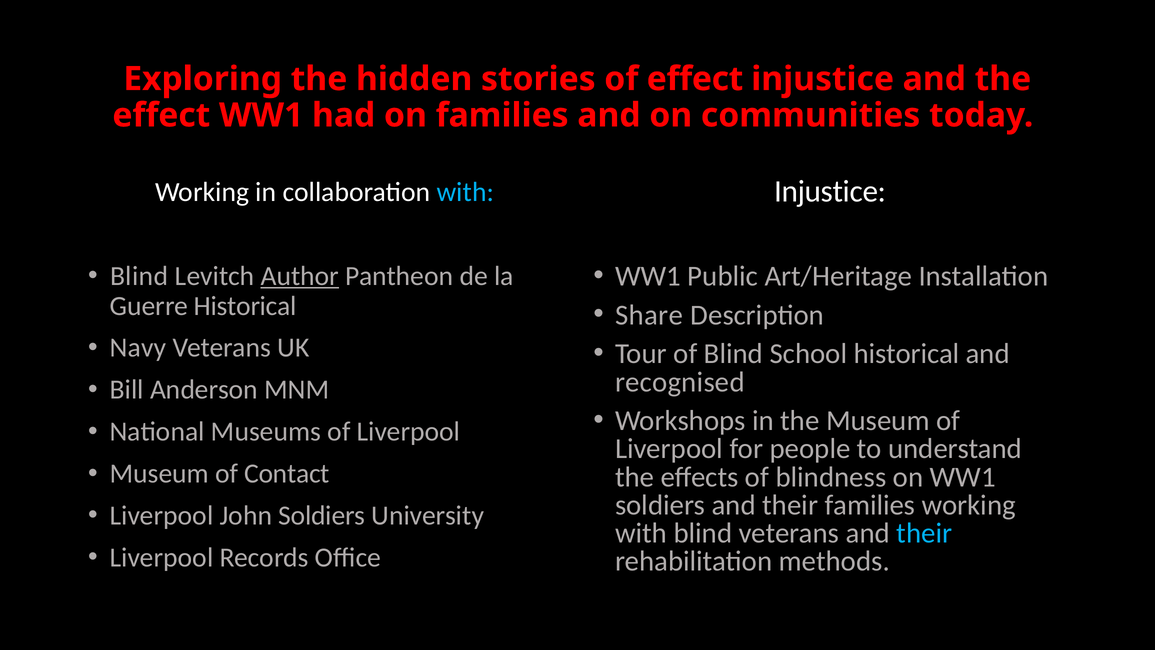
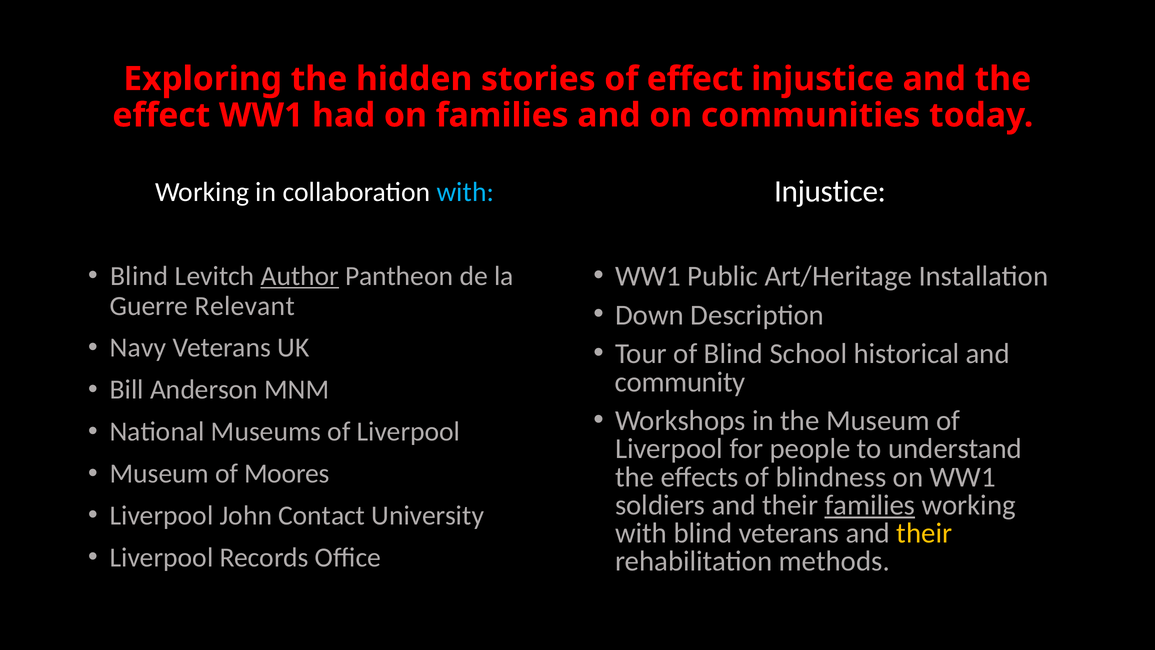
Guerre Historical: Historical -> Relevant
Share: Share -> Down
recognised: recognised -> community
Contact: Contact -> Moores
families at (870, 505) underline: none -> present
John Soldiers: Soldiers -> Contact
their at (924, 533) colour: light blue -> yellow
